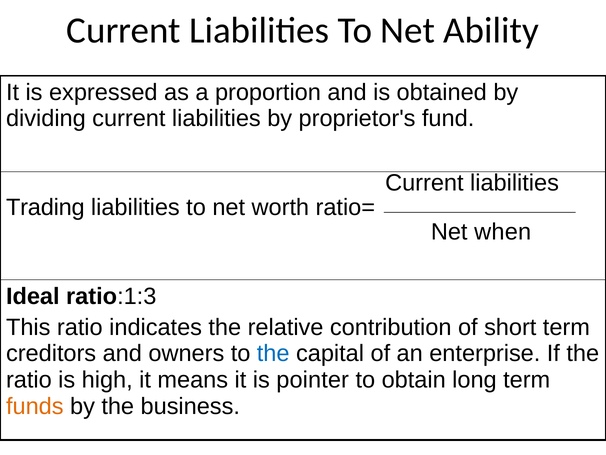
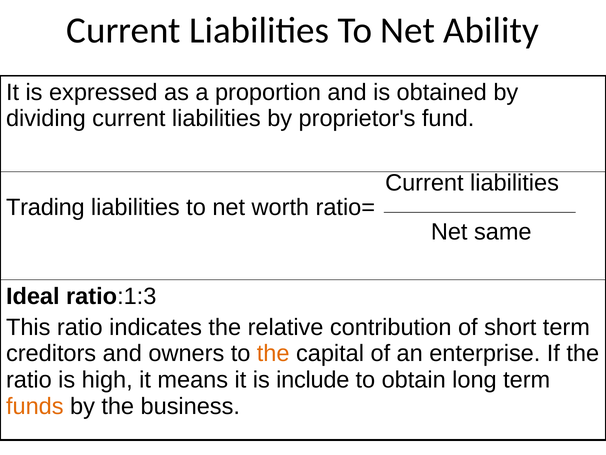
when: when -> same
the at (273, 353) colour: blue -> orange
pointer: pointer -> include
